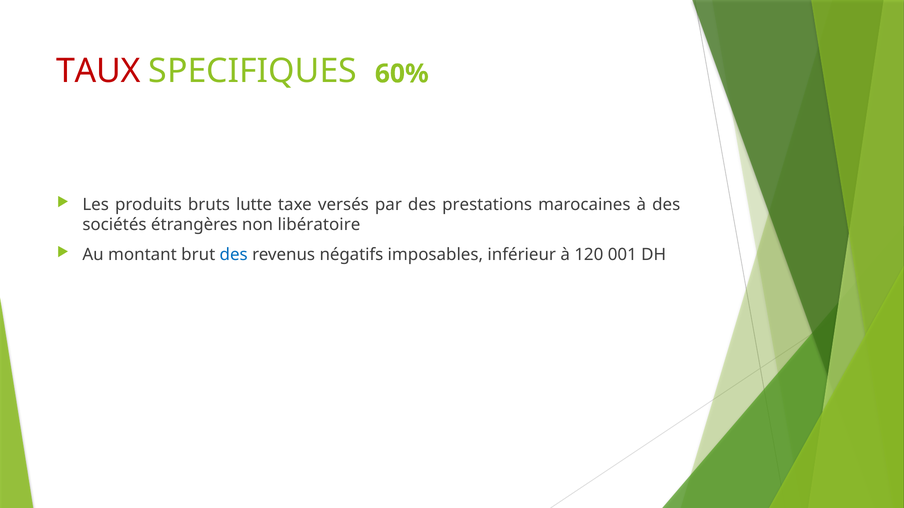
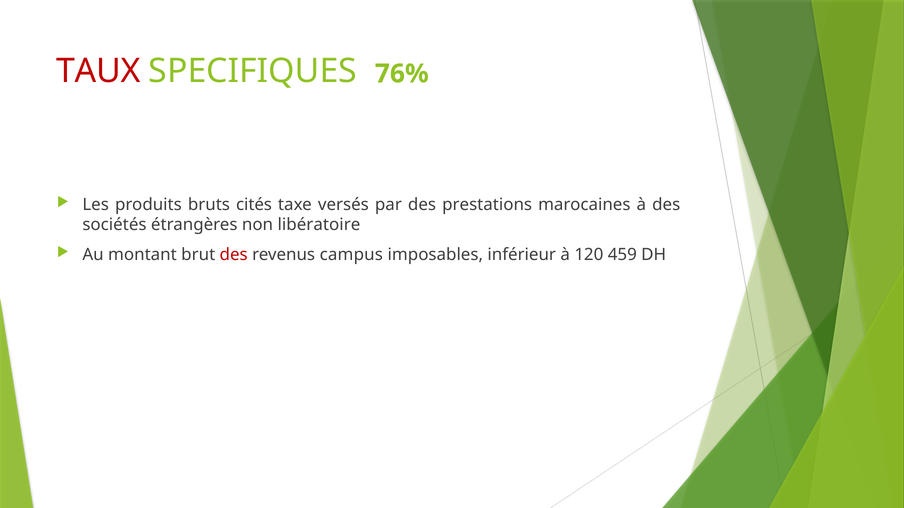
60%: 60% -> 76%
lutte: lutte -> cités
des at (234, 255) colour: blue -> red
négatifs: négatifs -> campus
001: 001 -> 459
